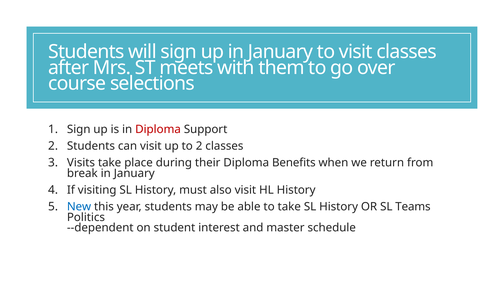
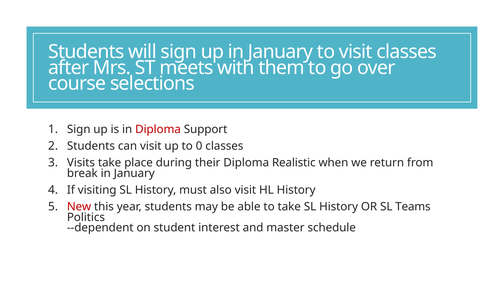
to 2: 2 -> 0
Benefits: Benefits -> Realistic
New colour: blue -> red
